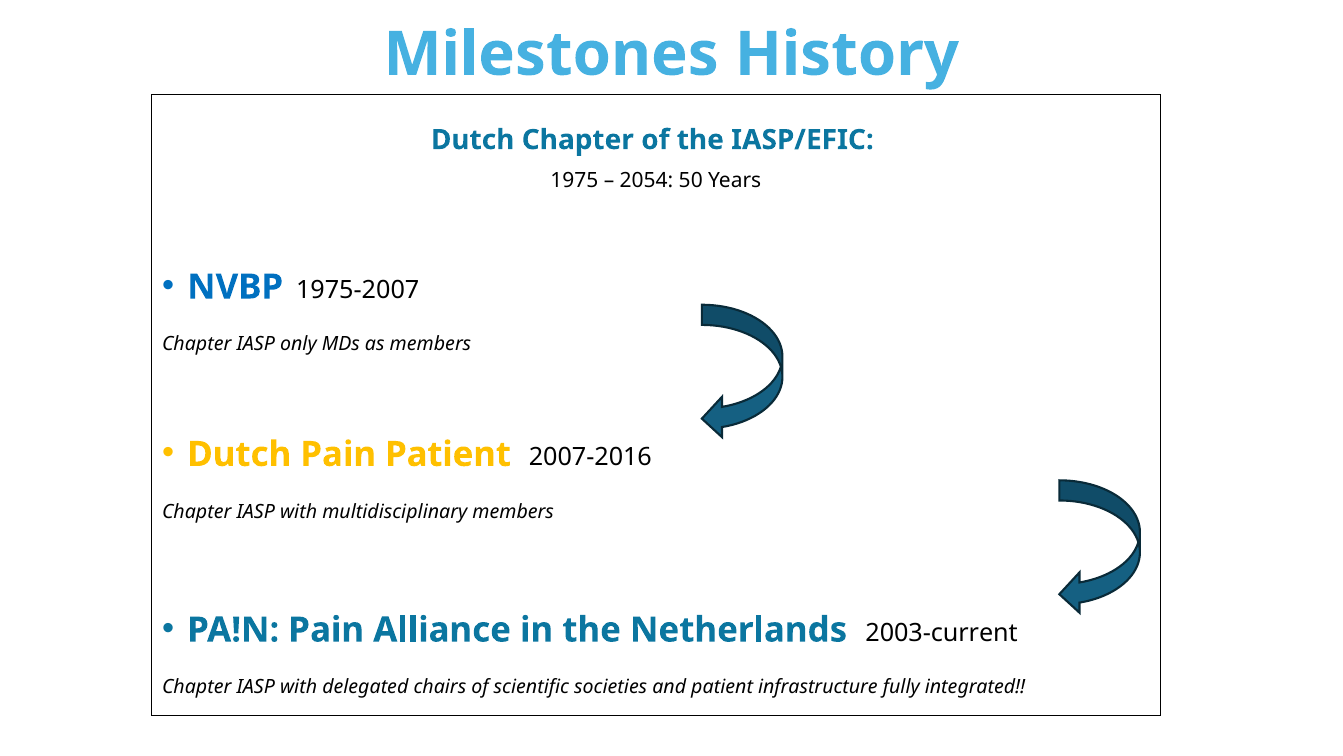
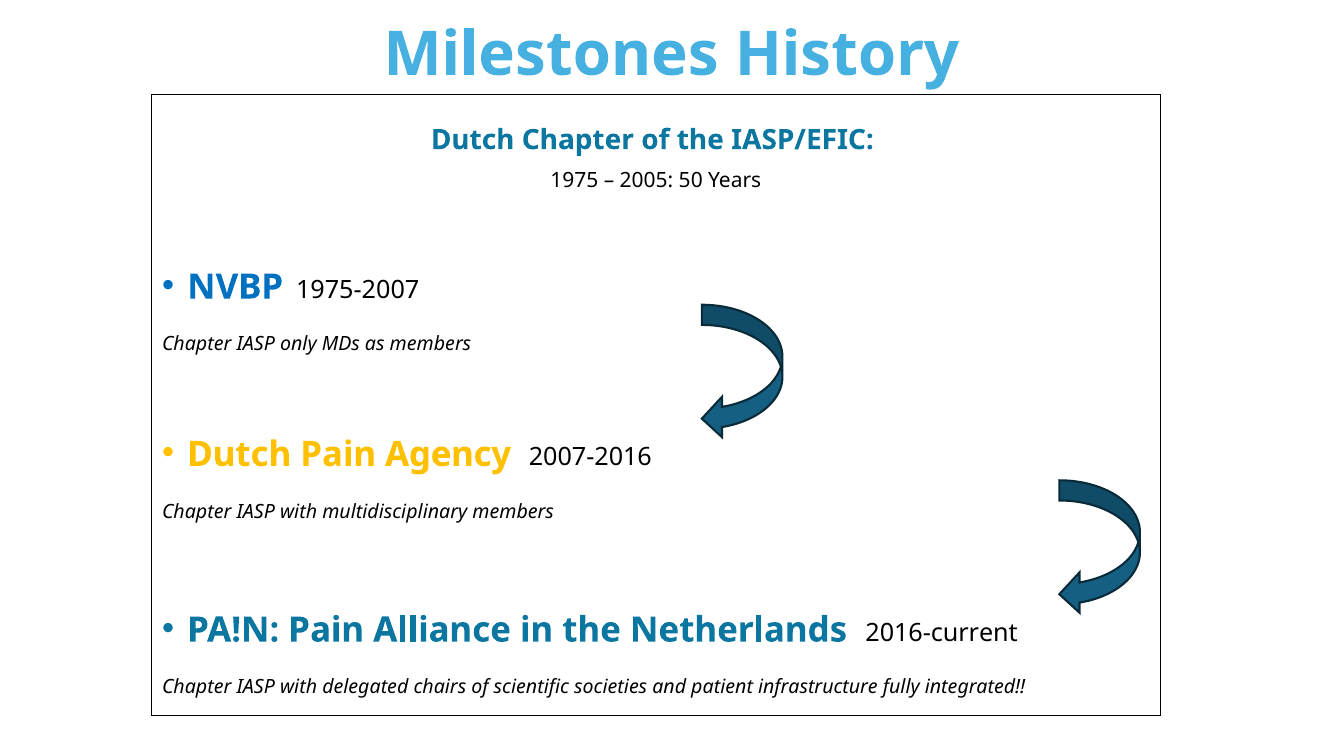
2054: 2054 -> 2005
Pain Patient: Patient -> Agency
2003-current: 2003-current -> 2016-current
